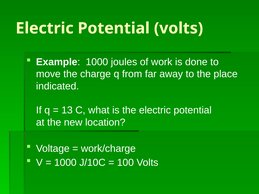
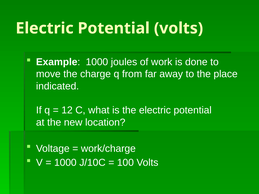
13: 13 -> 12
